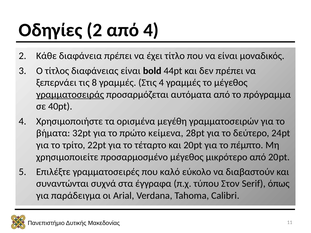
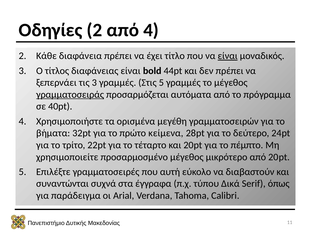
είναι at (228, 56) underline: none -> present
τις 8: 8 -> 3
Στις 4: 4 -> 5
καλό: καλό -> αυτή
Στον: Στον -> Δικά
